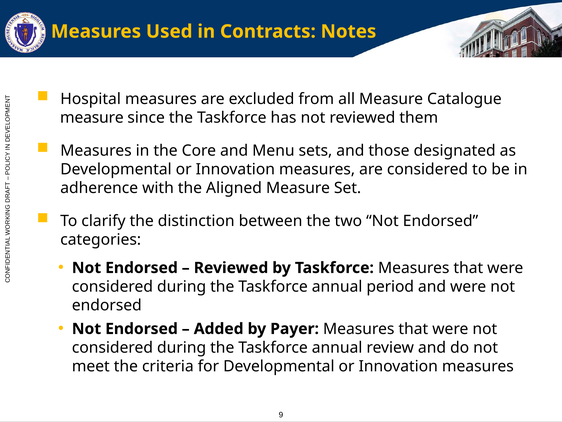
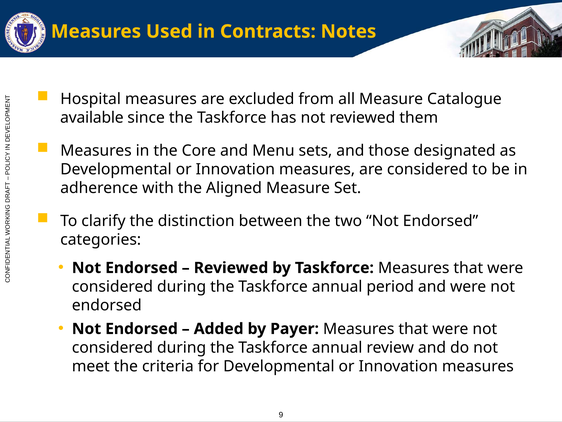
measure at (92, 118): measure -> available
